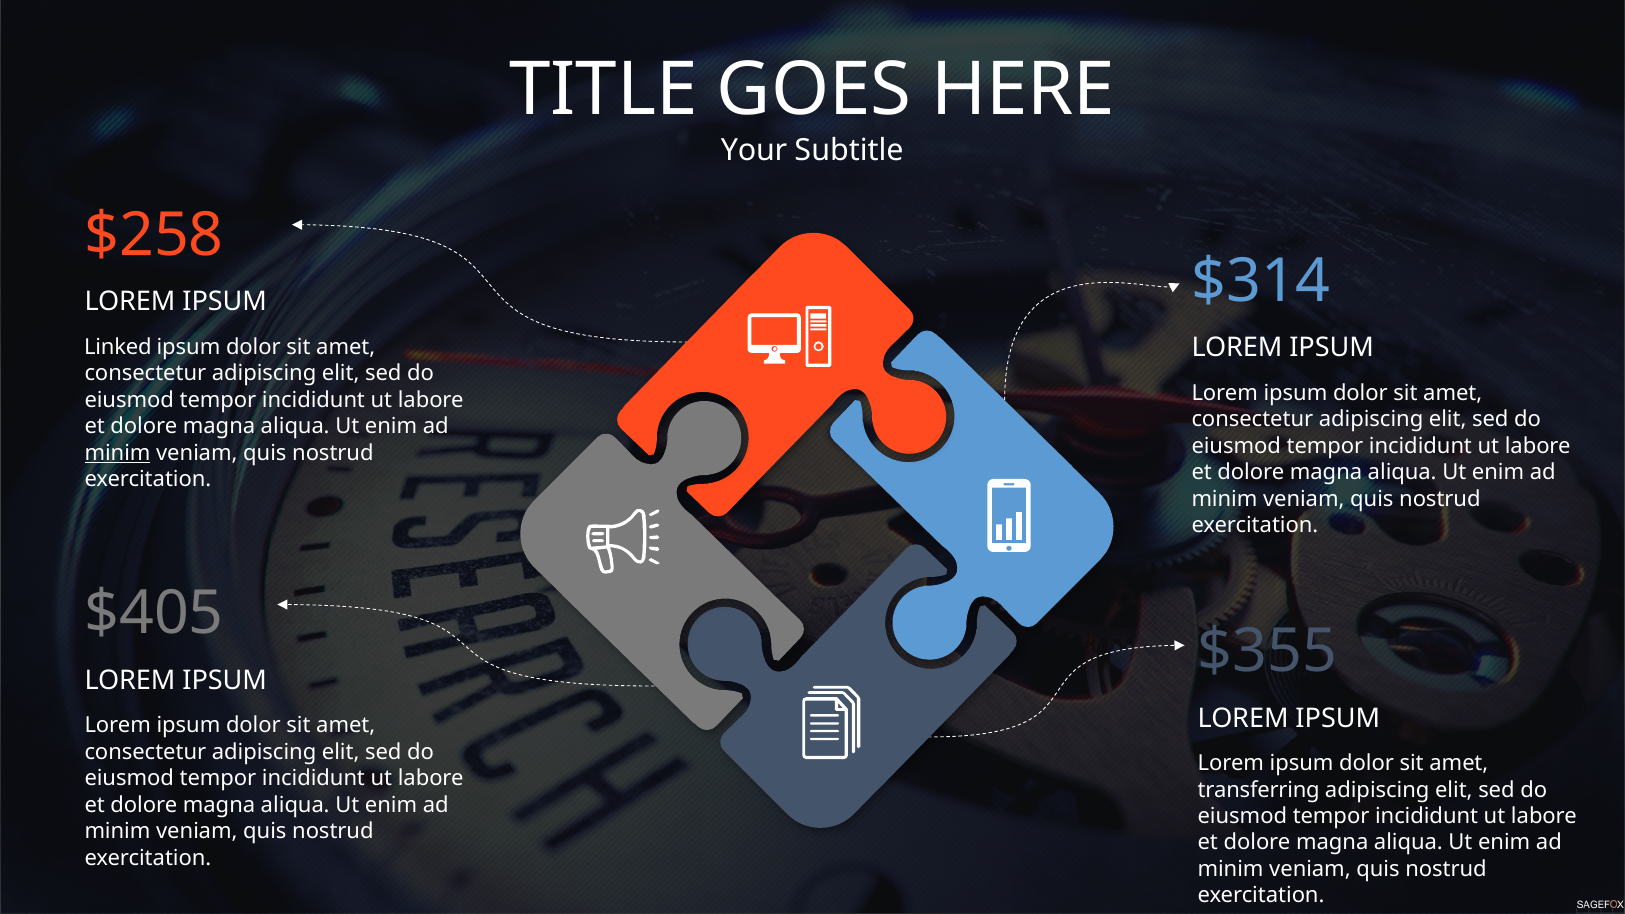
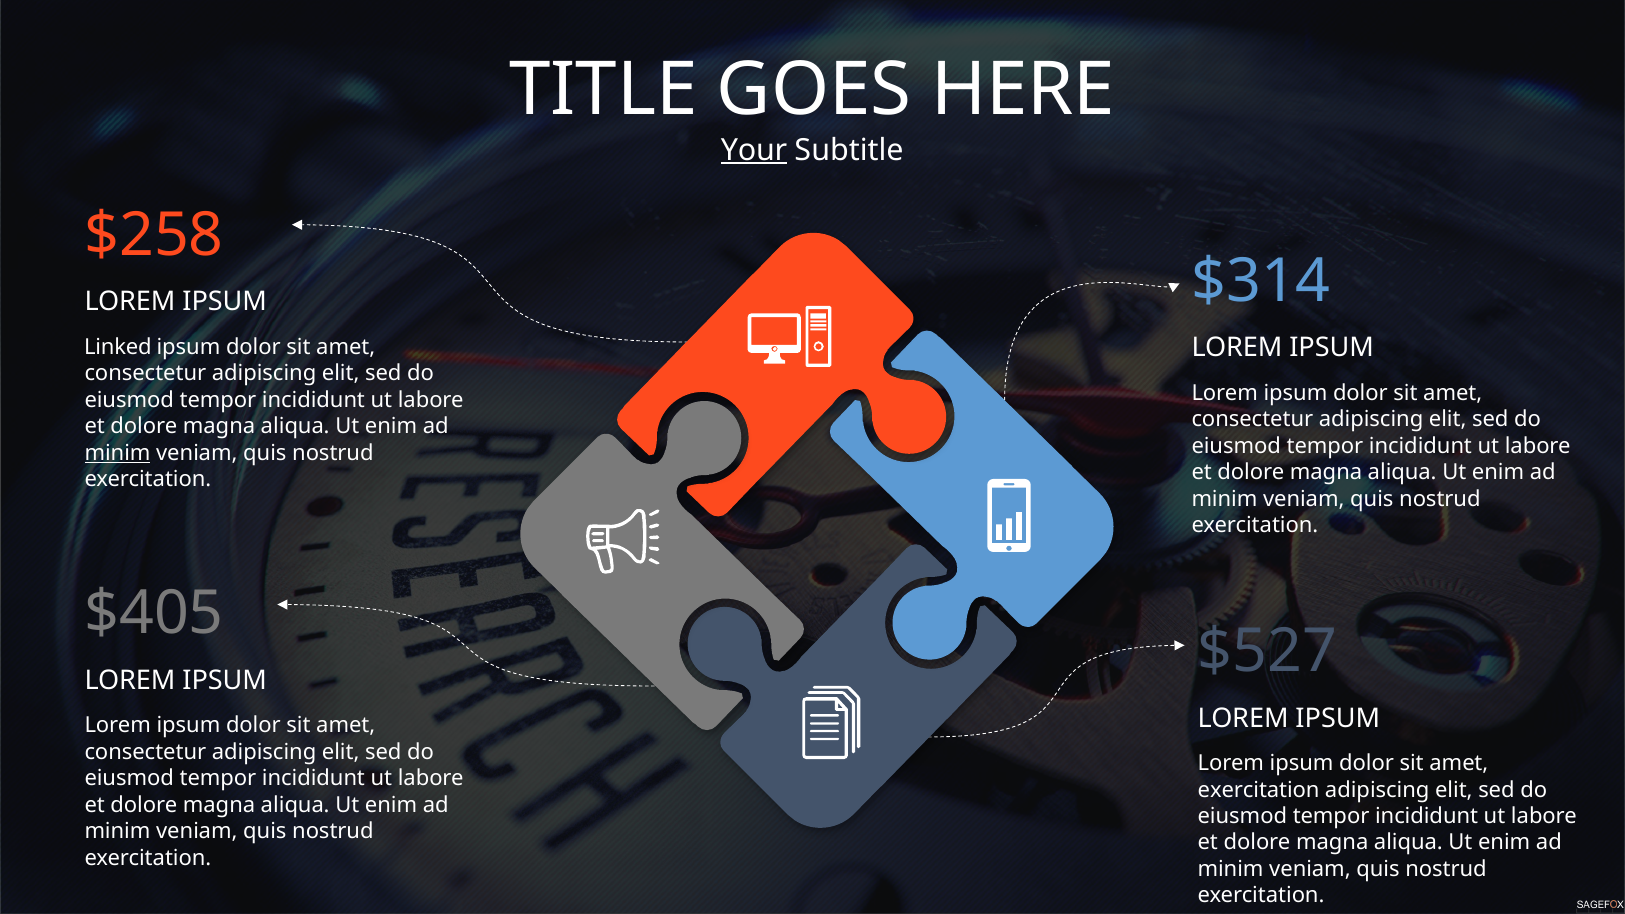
Your underline: none -> present
$355: $355 -> $527
transferring at (1259, 790): transferring -> exercitation
